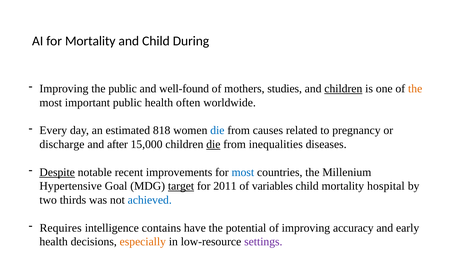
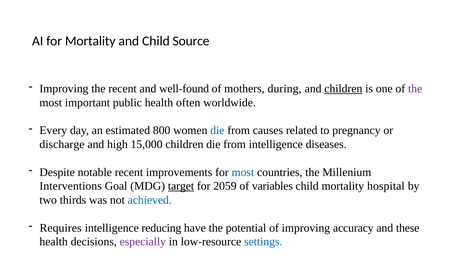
During: During -> Source
the public: public -> recent
studies: studies -> during
the at (415, 89) colour: orange -> purple
818: 818 -> 800
after: after -> high
die at (213, 144) underline: present -> none
from inequalities: inequalities -> intelligence
Despite underline: present -> none
Hypertensive: Hypertensive -> Interventions
2011: 2011 -> 2059
contains: contains -> reducing
early: early -> these
especially colour: orange -> purple
settings colour: purple -> blue
